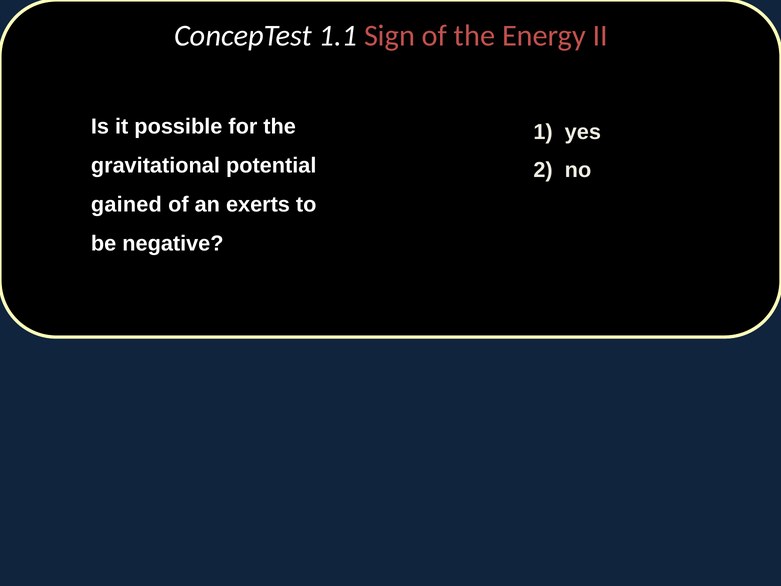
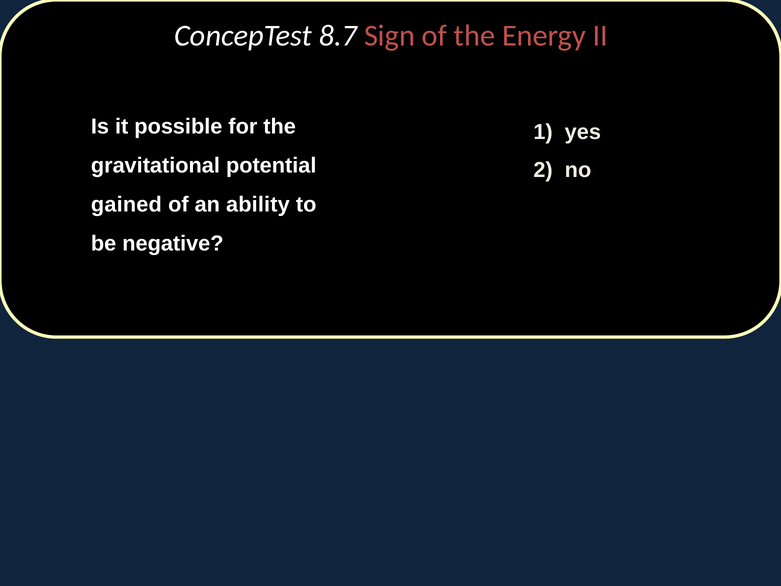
1.1: 1.1 -> 8.7
exerts: exerts -> ability
